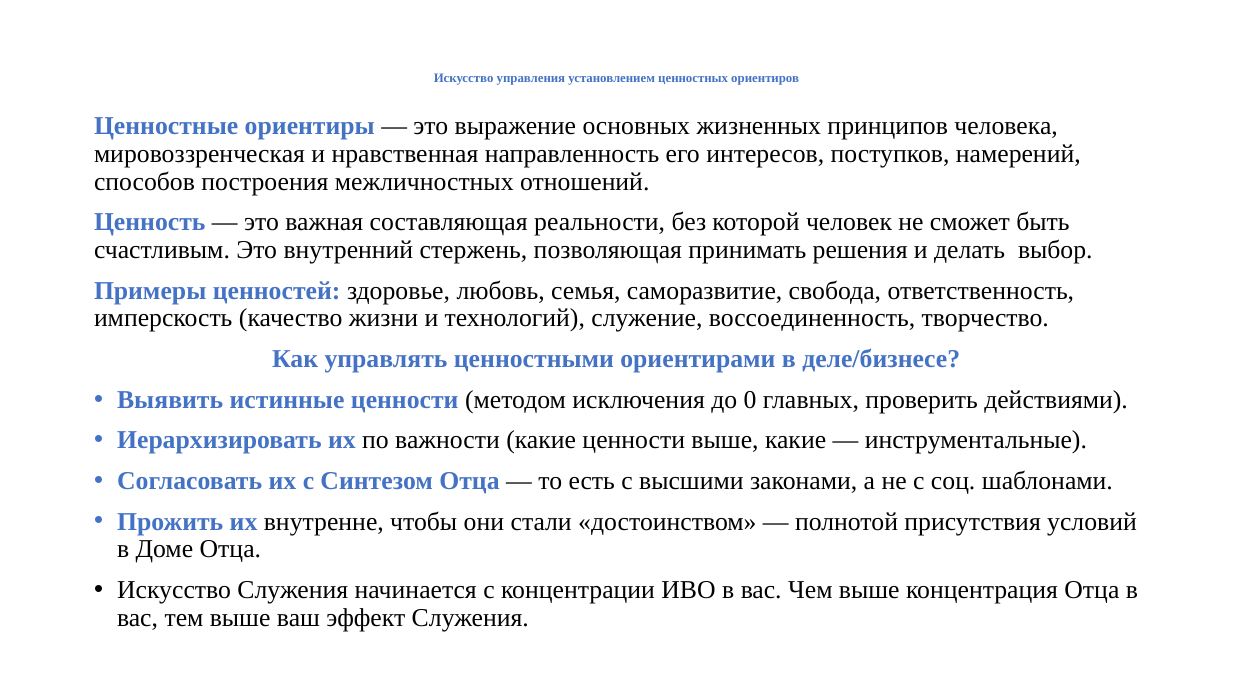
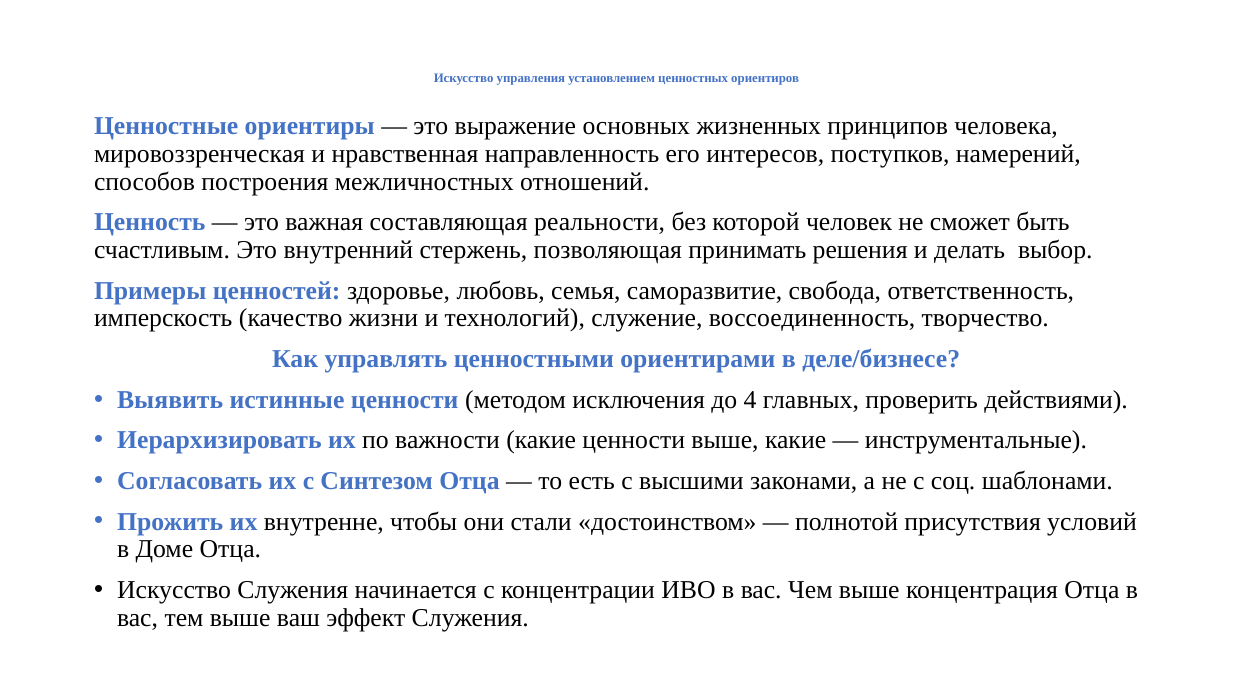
0: 0 -> 4
